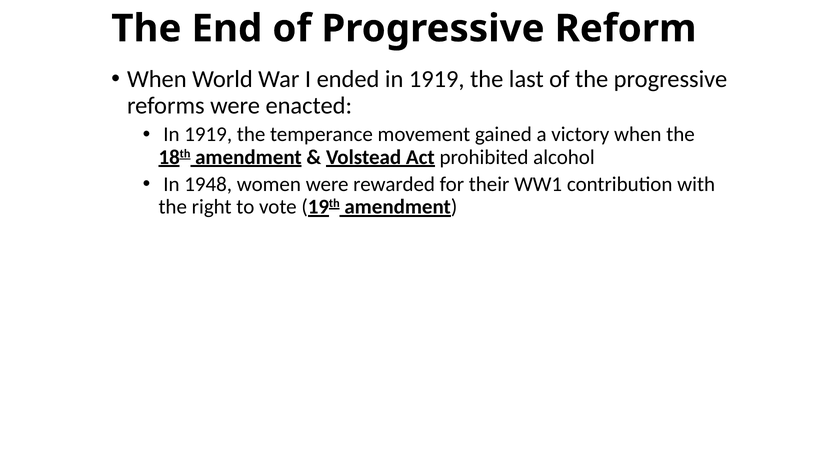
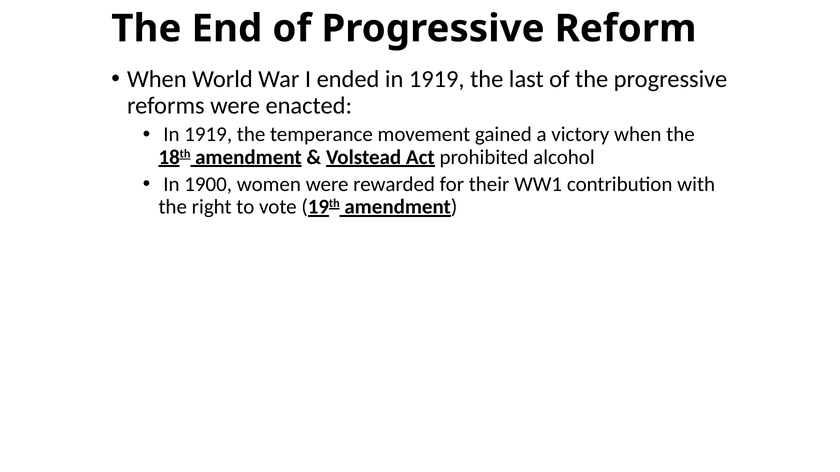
1948: 1948 -> 1900
